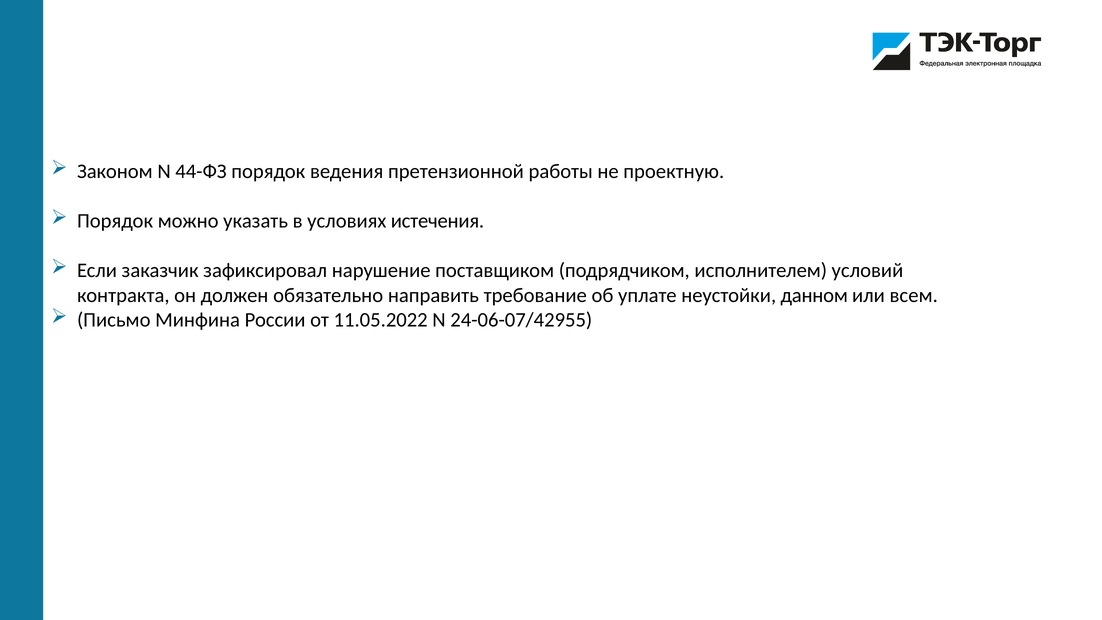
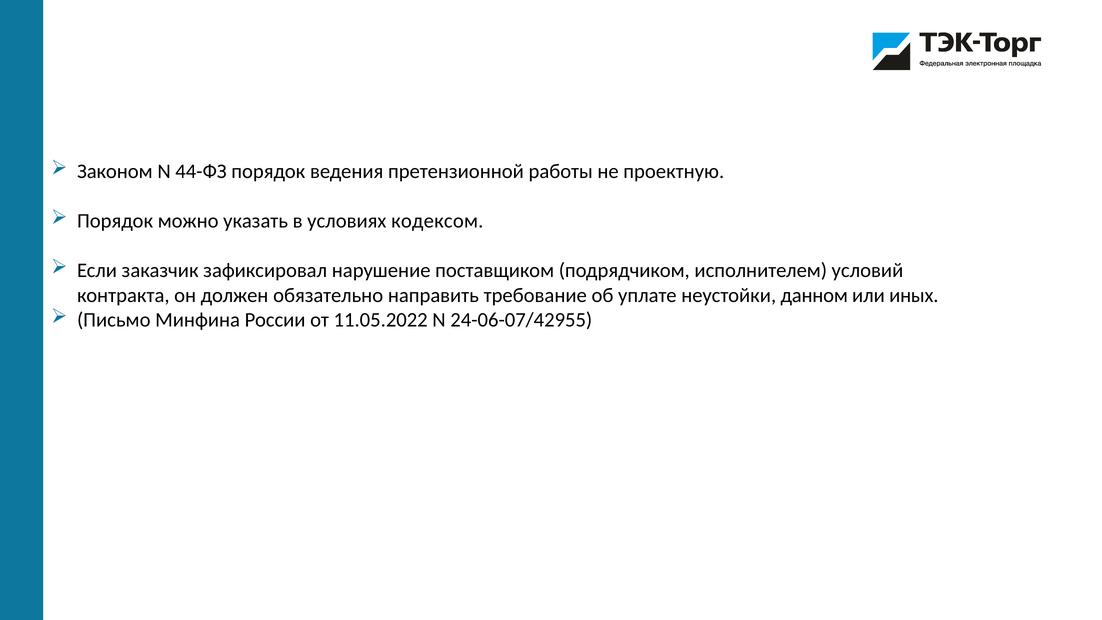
истечения: истечения -> кодексом
всем: всем -> иных
